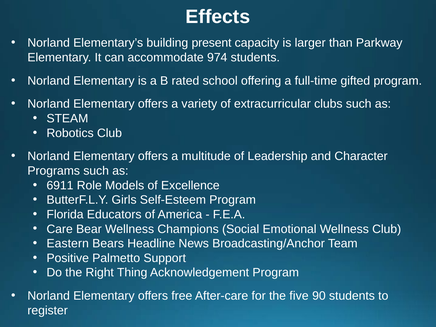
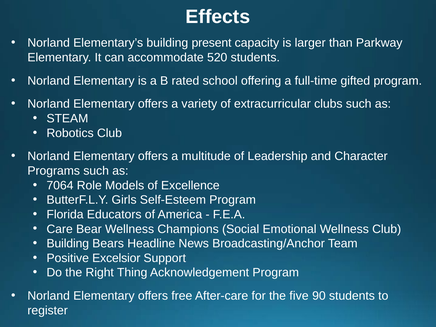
974: 974 -> 520
6911: 6911 -> 7064
Eastern at (68, 244): Eastern -> Building
Palmetto: Palmetto -> Excelsior
